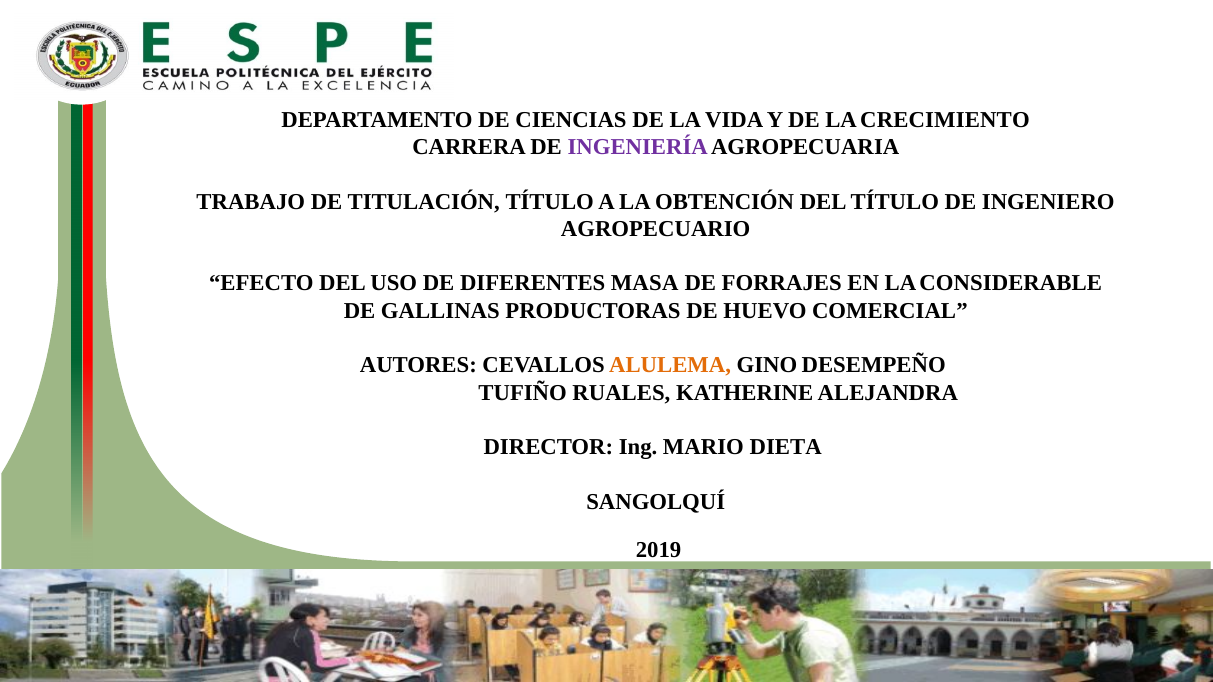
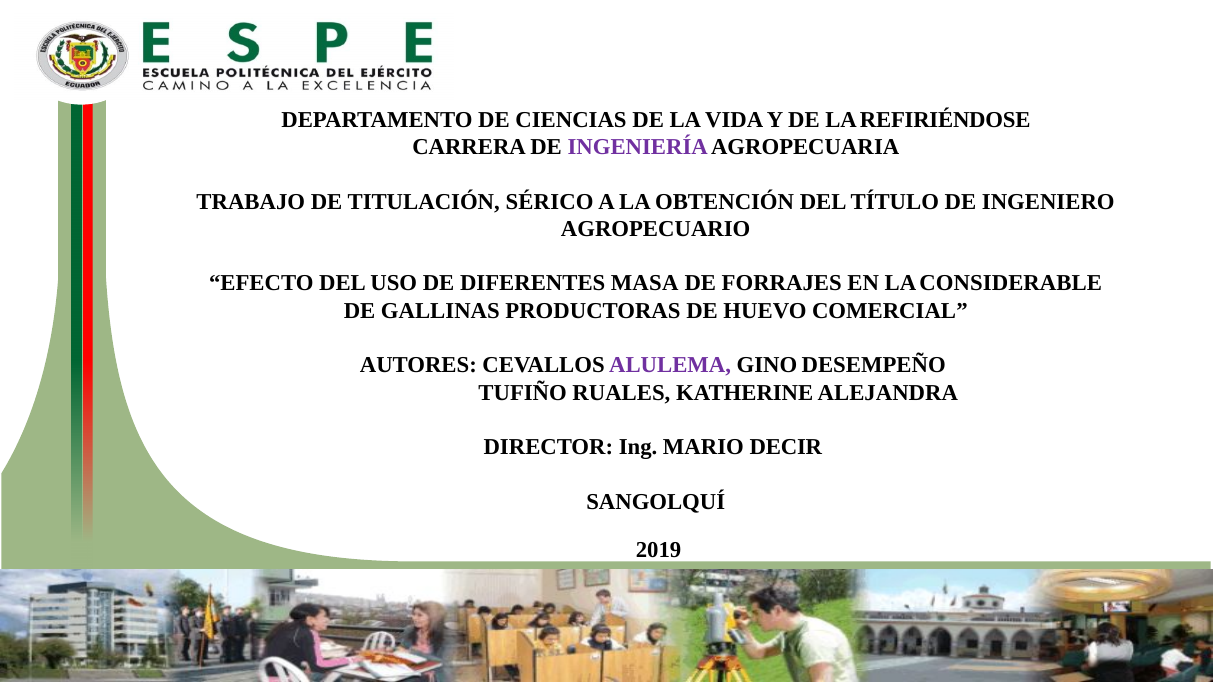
CRECIMIENTO: CRECIMIENTO -> REFIRIÉNDOSE
TITULACIÓN TÍTULO: TÍTULO -> SÉRICO
ALULEMA colour: orange -> purple
DIETA: DIETA -> DECIR
